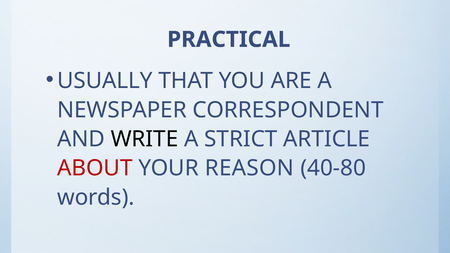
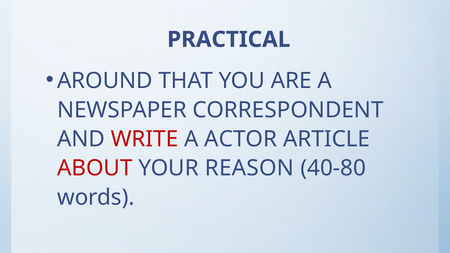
USUALLY: USUALLY -> AROUND
WRITE colour: black -> red
STRICT: STRICT -> ACTOR
